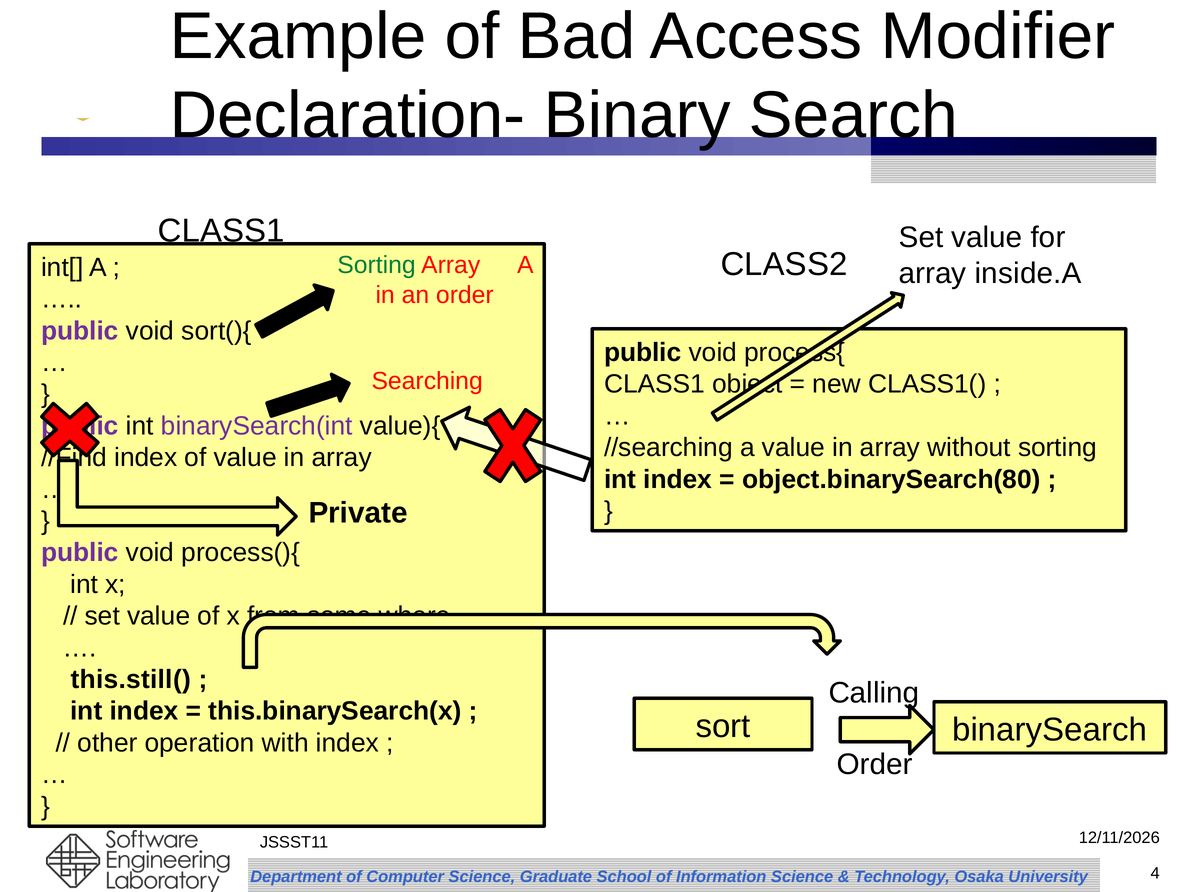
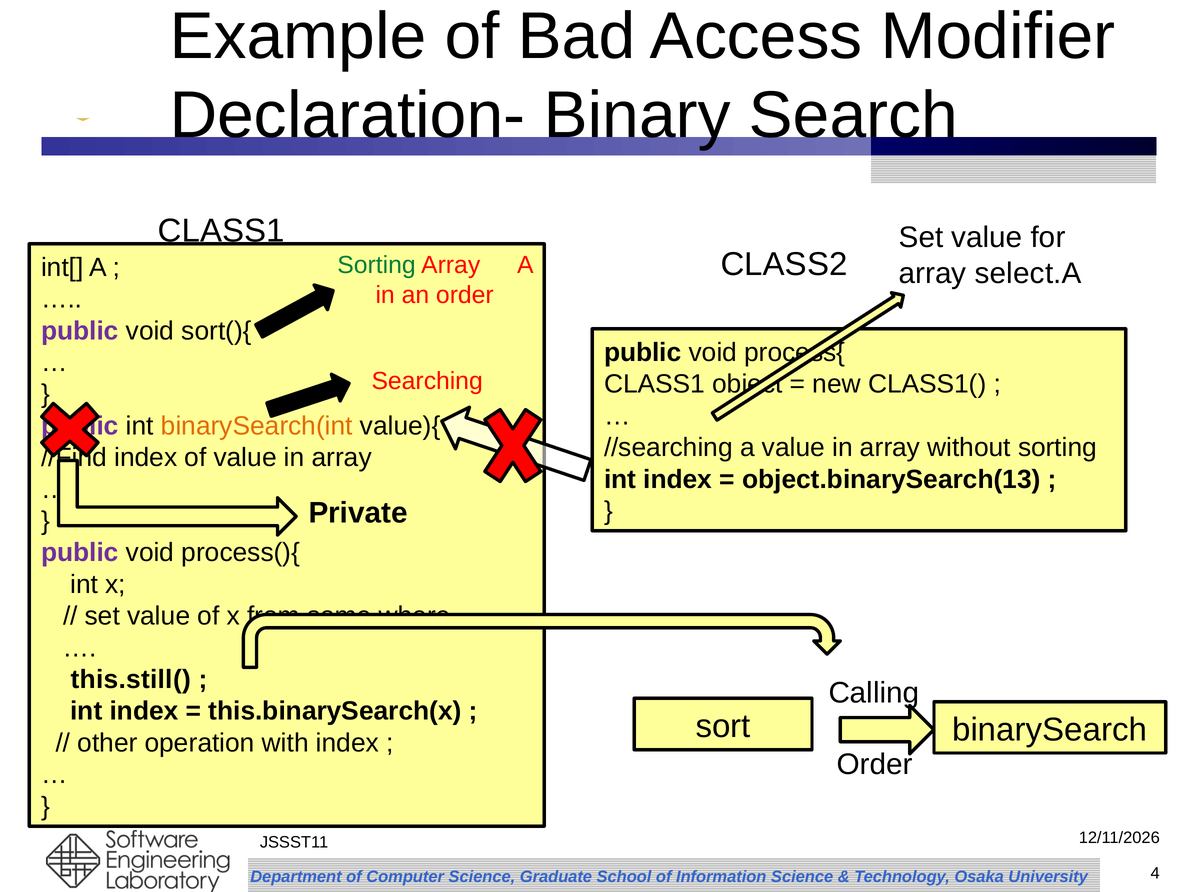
inside.A: inside.A -> select.A
binarySearch(int colour: purple -> orange
object.binarySearch(80: object.binarySearch(80 -> object.binarySearch(13
